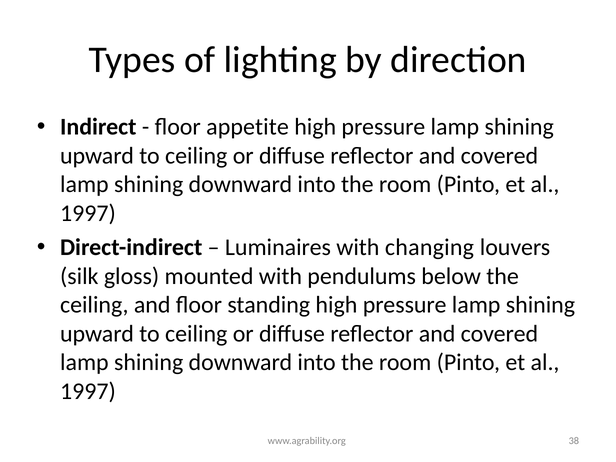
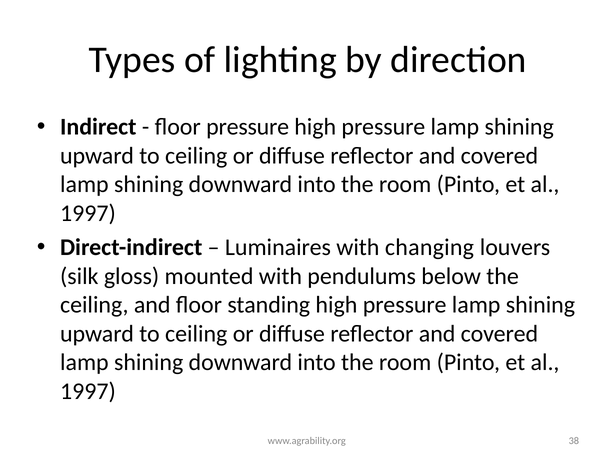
floor appetite: appetite -> pressure
